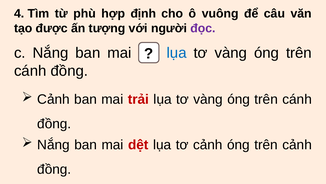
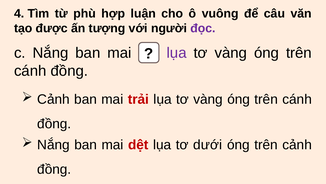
định: định -> luận
lụa at (177, 53) colour: blue -> purple
tơ cảnh: cảnh -> dưới
